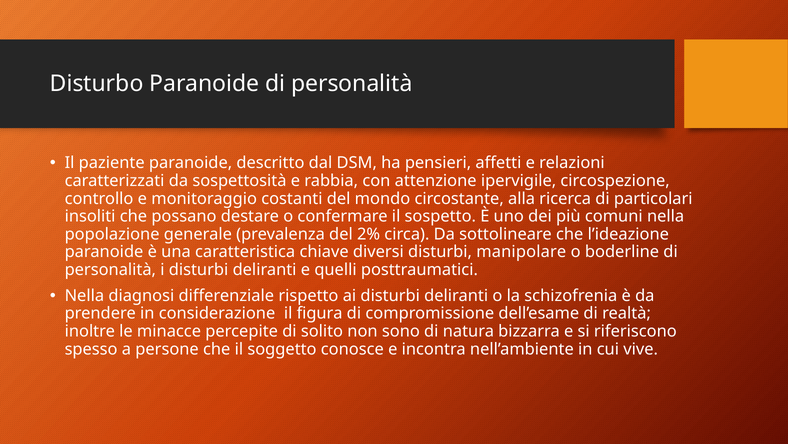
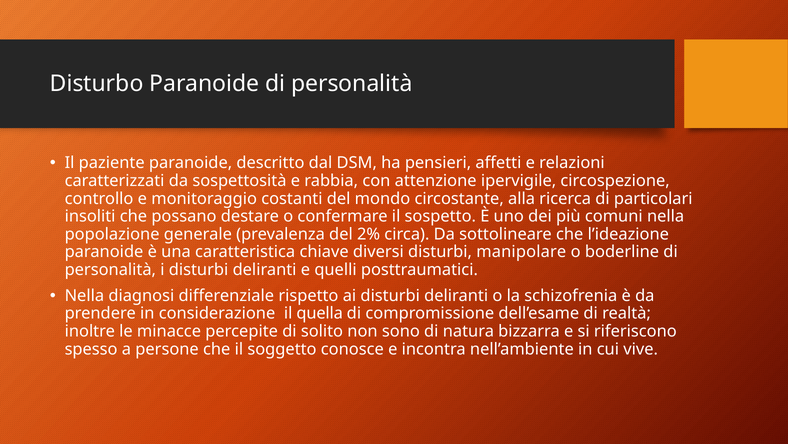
figura: figura -> quella
